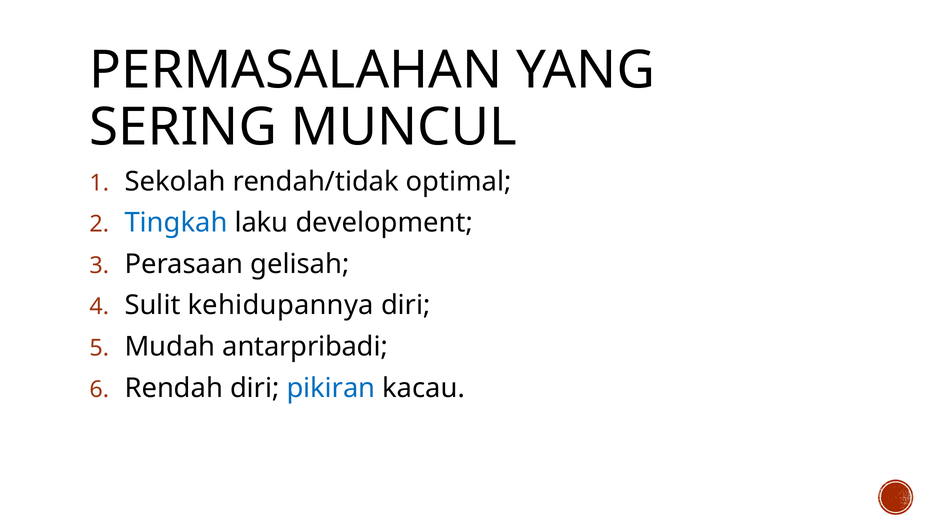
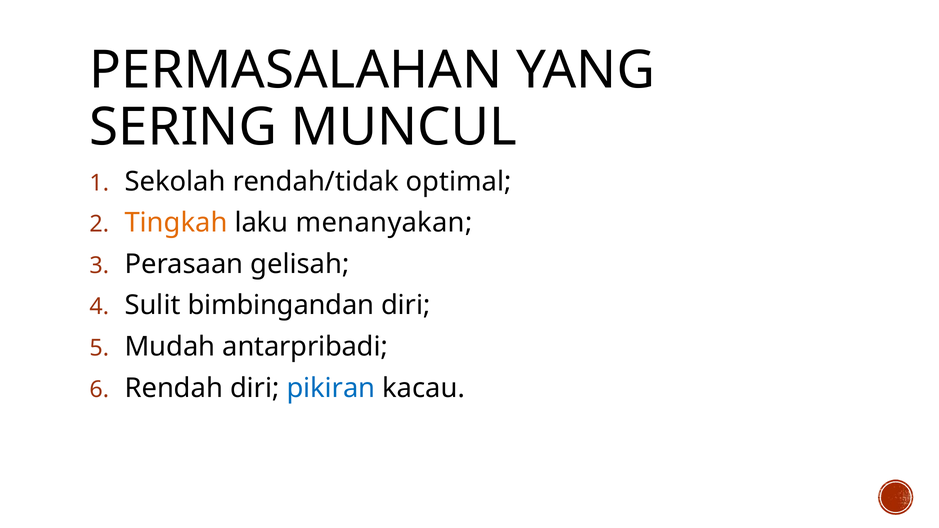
Tingkah colour: blue -> orange
development: development -> menanyakan
kehidupannya: kehidupannya -> bimbingandan
